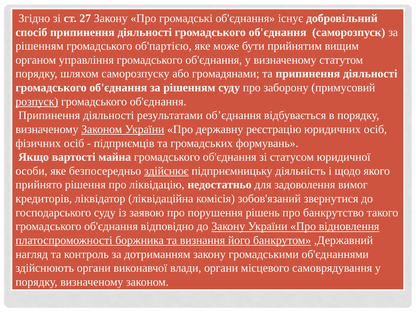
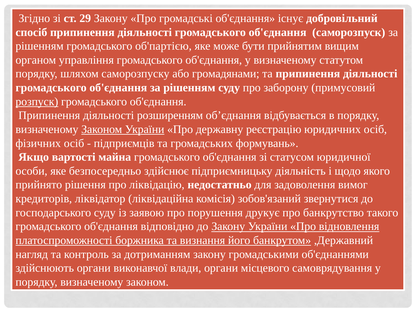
27: 27 -> 29
результатами: результатами -> розширенням
здійснює underline: present -> none
рішень: рішень -> друкує
